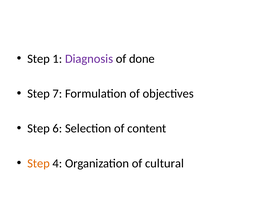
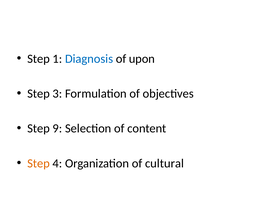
Diagnosis colour: purple -> blue
done: done -> upon
7: 7 -> 3
6: 6 -> 9
